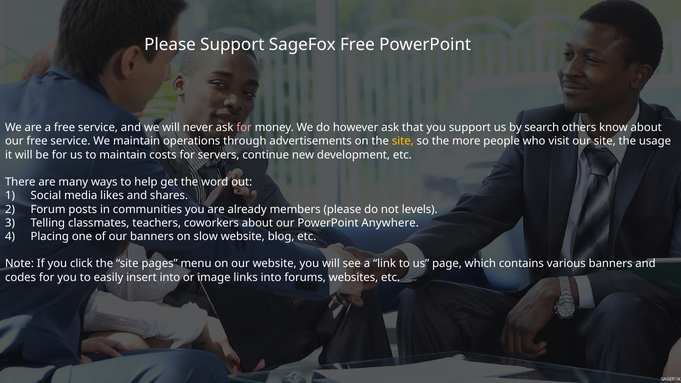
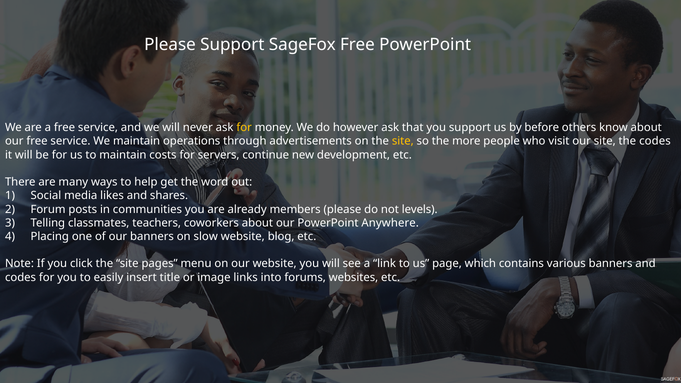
for at (244, 128) colour: pink -> yellow
search: search -> before
the usage: usage -> codes
insert into: into -> title
